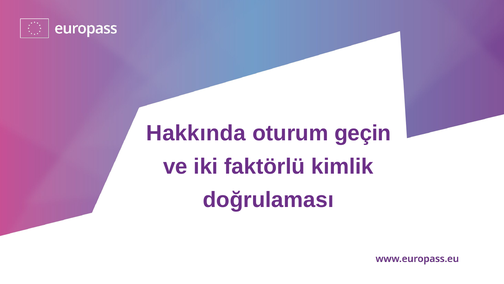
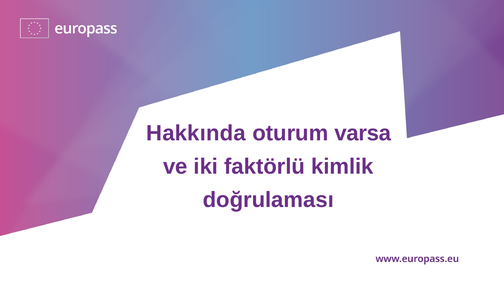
geçin: geçin -> varsa
